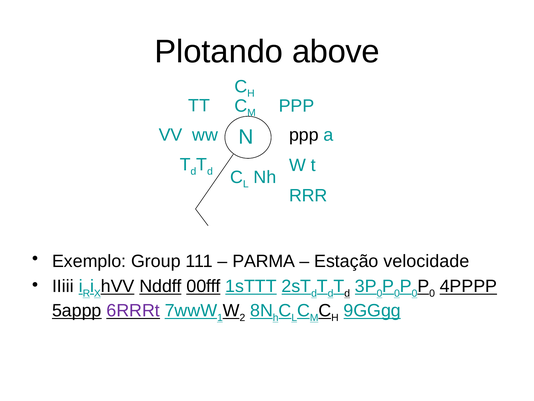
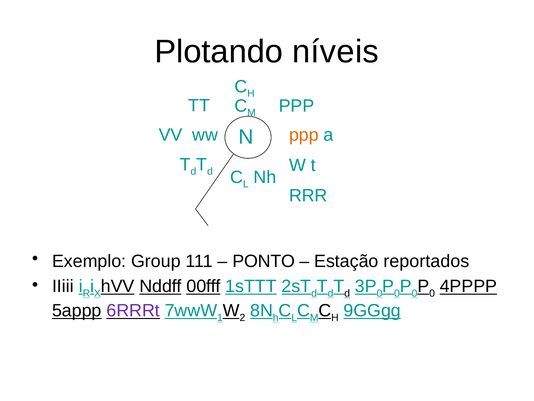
above: above -> níveis
ppp at (304, 135) colour: black -> orange
PARMA: PARMA -> PONTO
velocidade: velocidade -> reportados
